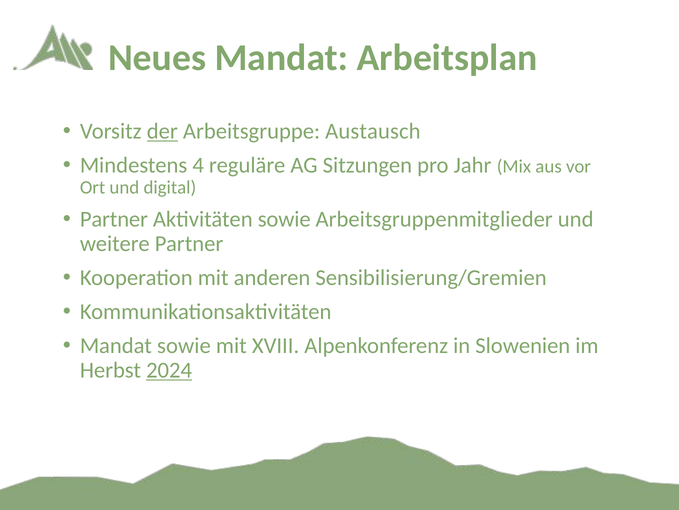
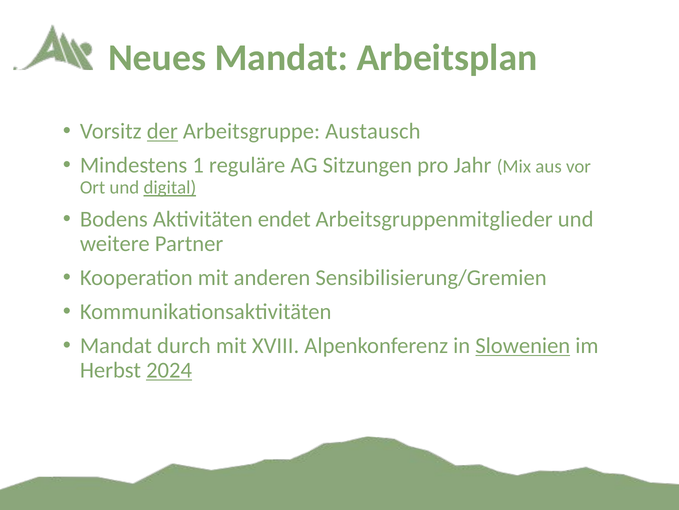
4: 4 -> 1
digital underline: none -> present
Partner at (114, 219): Partner -> Bodens
Aktivitäten sowie: sowie -> endet
Mandat sowie: sowie -> durch
Slowenien underline: none -> present
